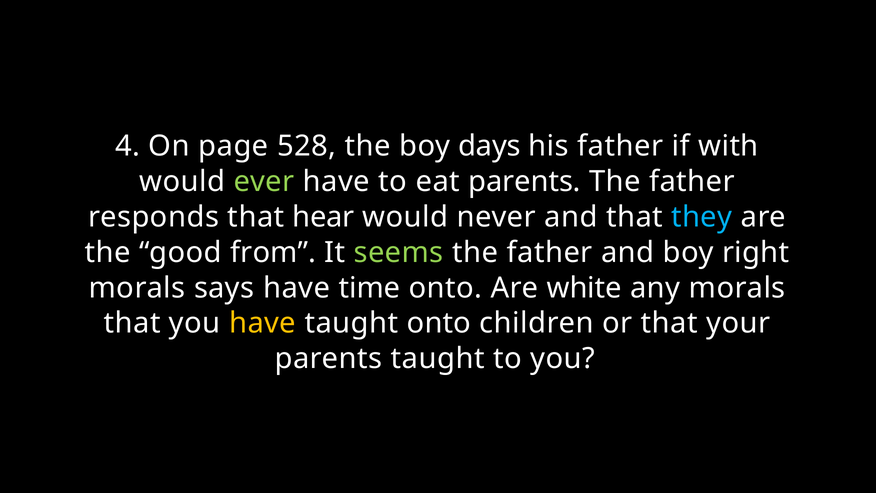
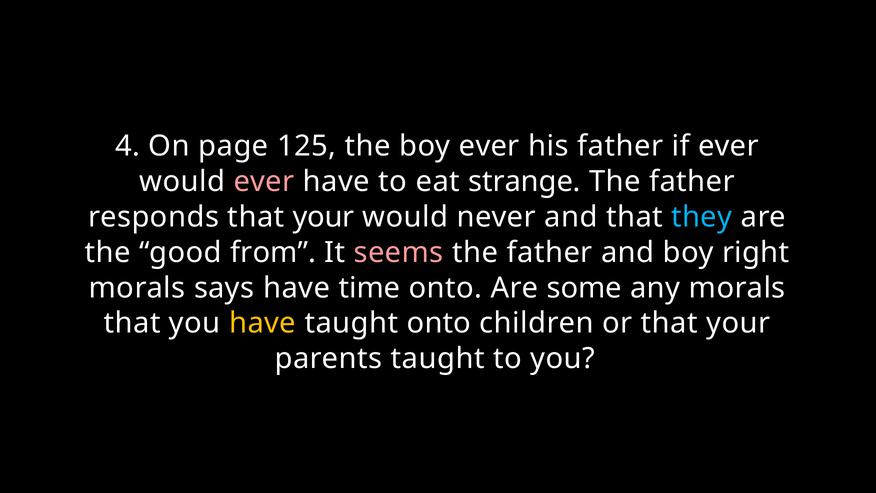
528: 528 -> 125
boy days: days -> ever
if with: with -> ever
ever at (264, 182) colour: light green -> pink
eat parents: parents -> strange
responds that hear: hear -> your
seems at (399, 252) colour: light green -> pink
white: white -> some
